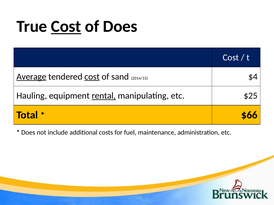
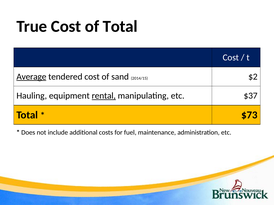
Cost at (66, 27) underline: present -> none
of Does: Does -> Total
cost at (92, 77) underline: present -> none
$4: $4 -> $2
$25: $25 -> $37
$66: $66 -> $73
